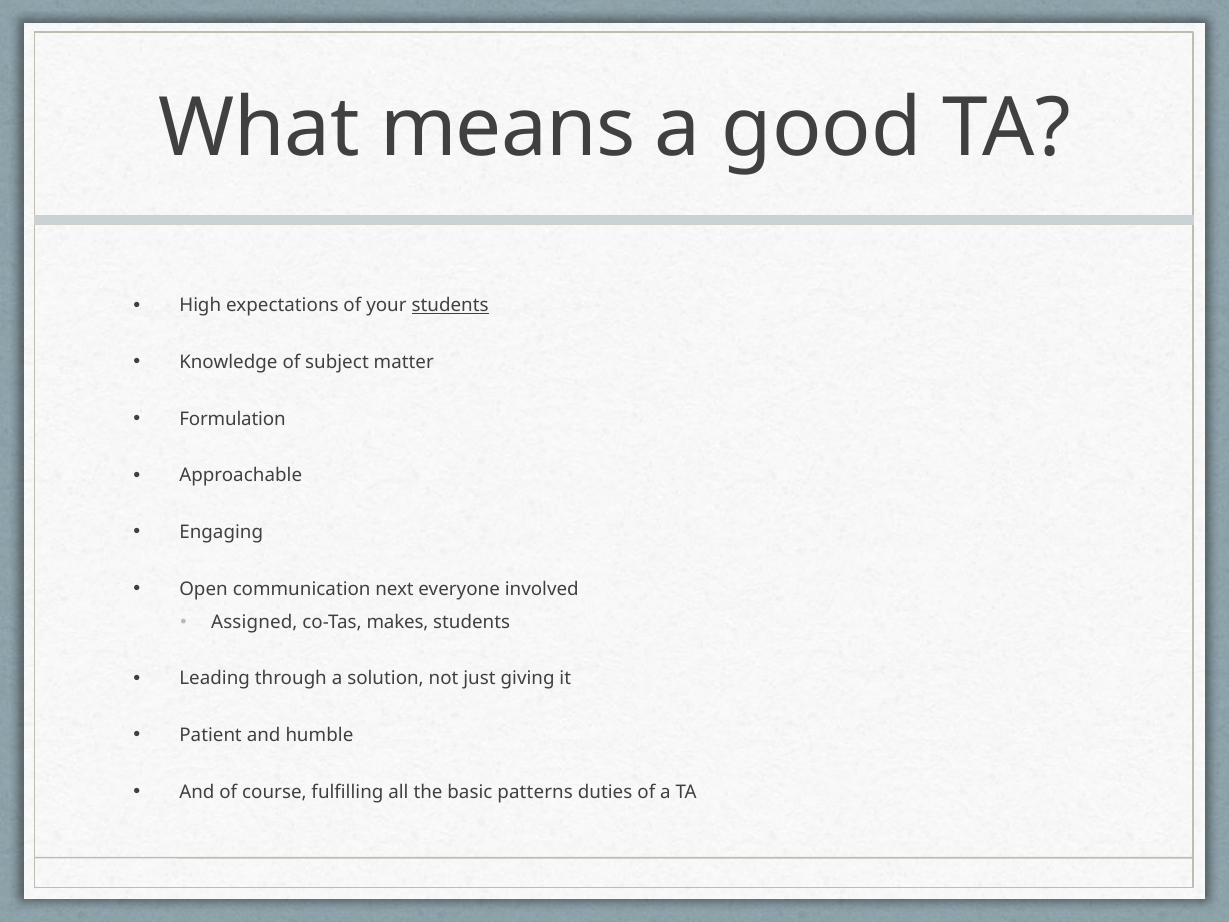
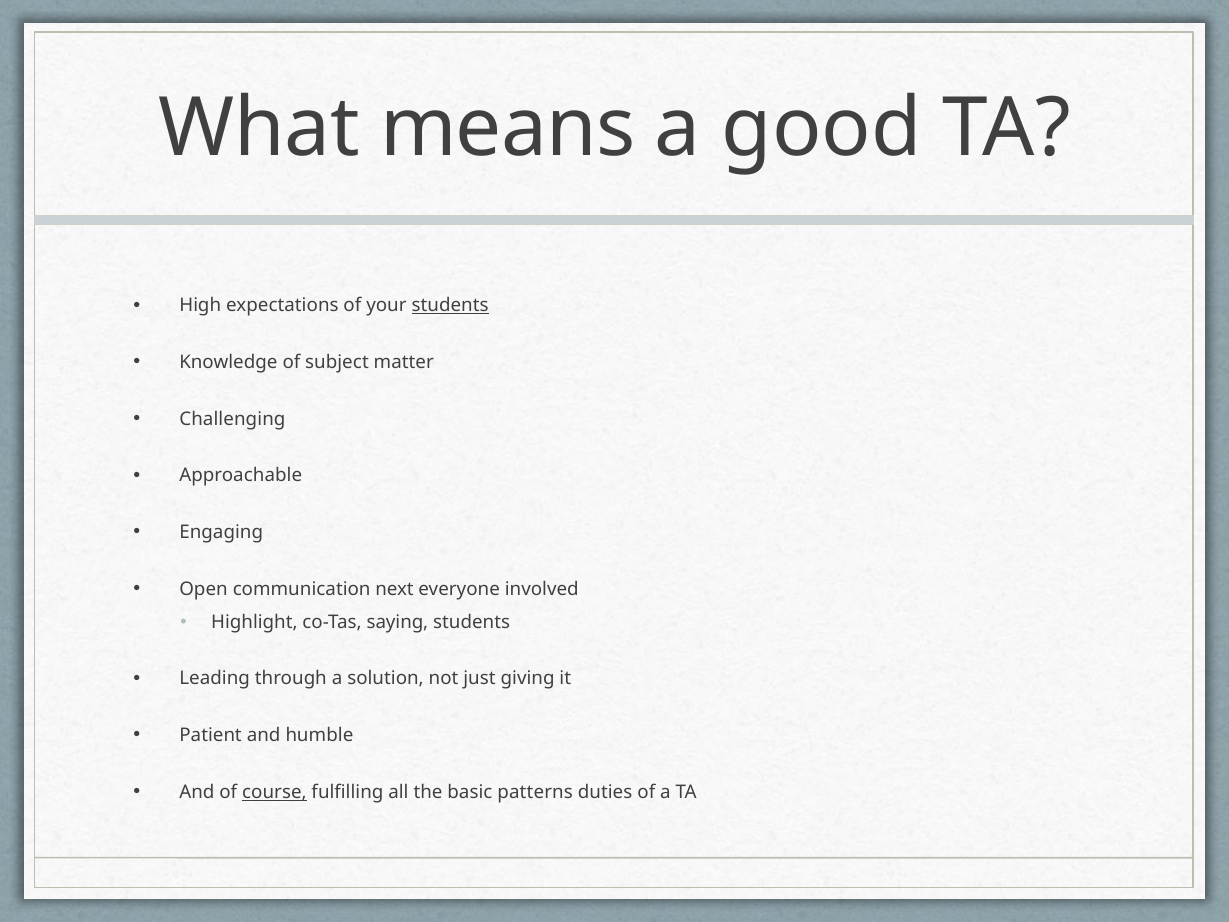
Formulation: Formulation -> Challenging
Assigned: Assigned -> Highlight
makes: makes -> saying
course underline: none -> present
